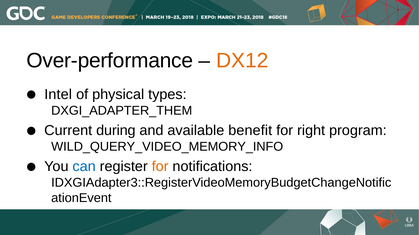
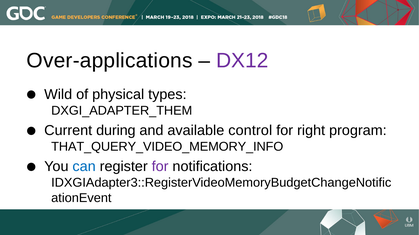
Over-performance: Over-performance -> Over-applications
DX12 colour: orange -> purple
Intel: Intel -> Wild
benefit: benefit -> control
WILD_QUERY_VIDEO_MEMORY_INFO: WILD_QUERY_VIDEO_MEMORY_INFO -> THAT_QUERY_VIDEO_MEMORY_INFO
for at (160, 167) colour: orange -> purple
